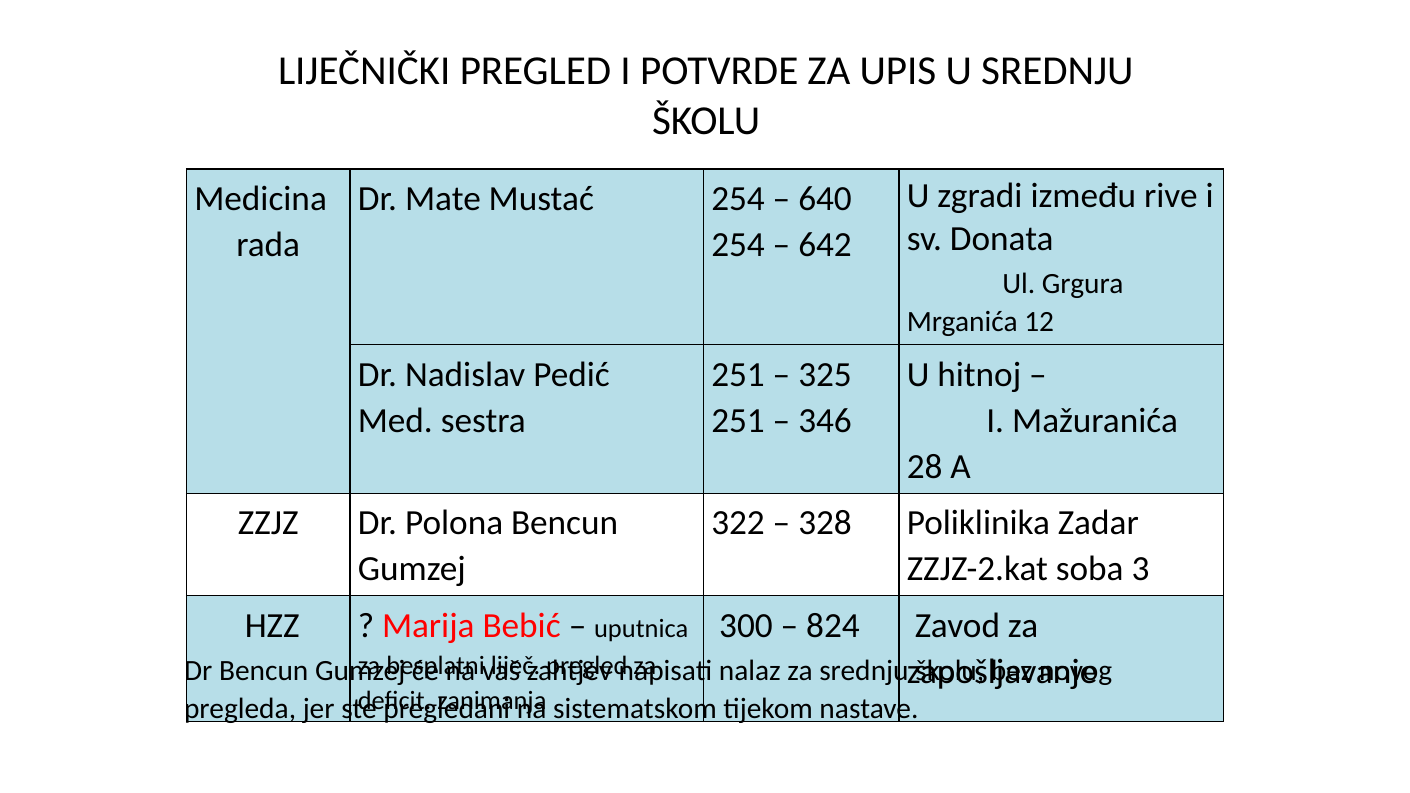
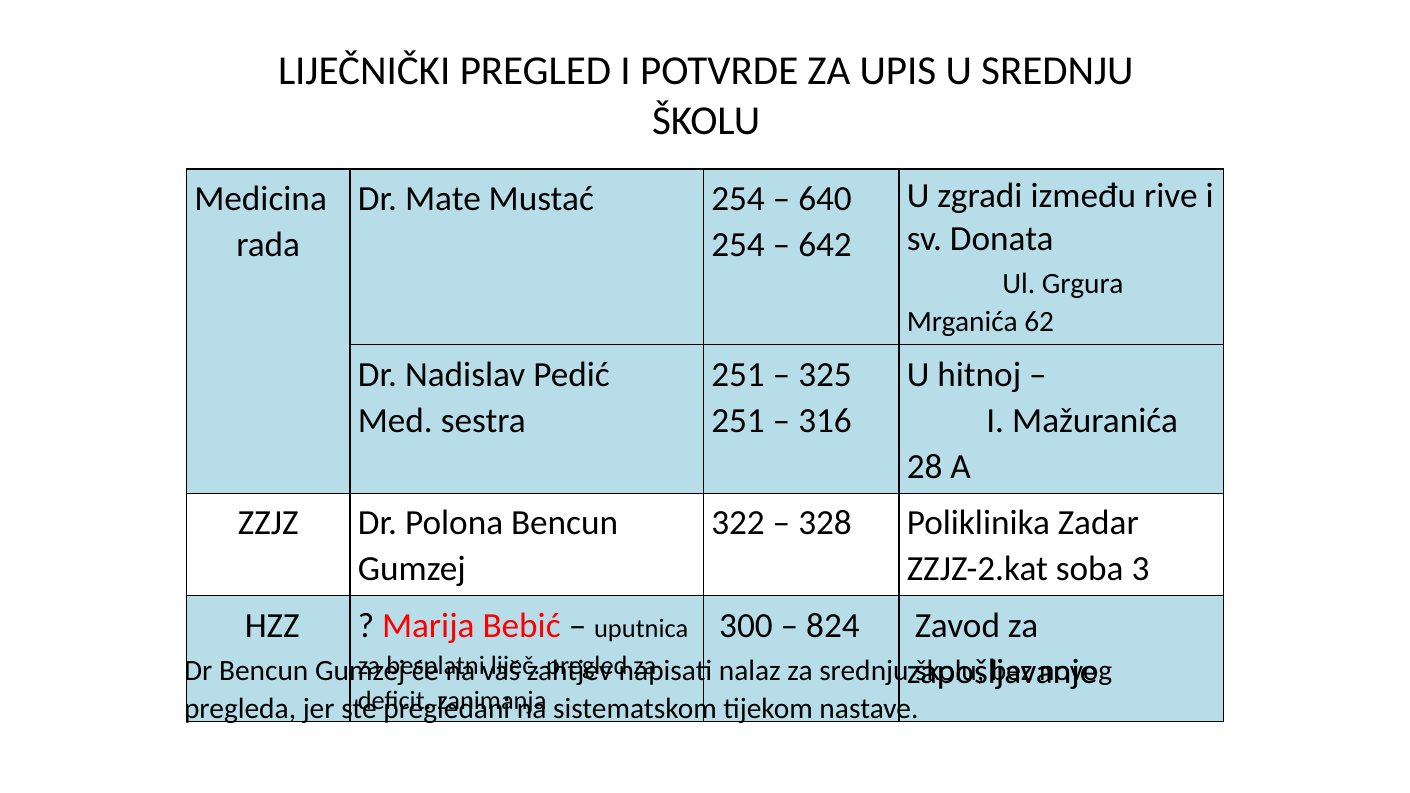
12: 12 -> 62
346: 346 -> 316
